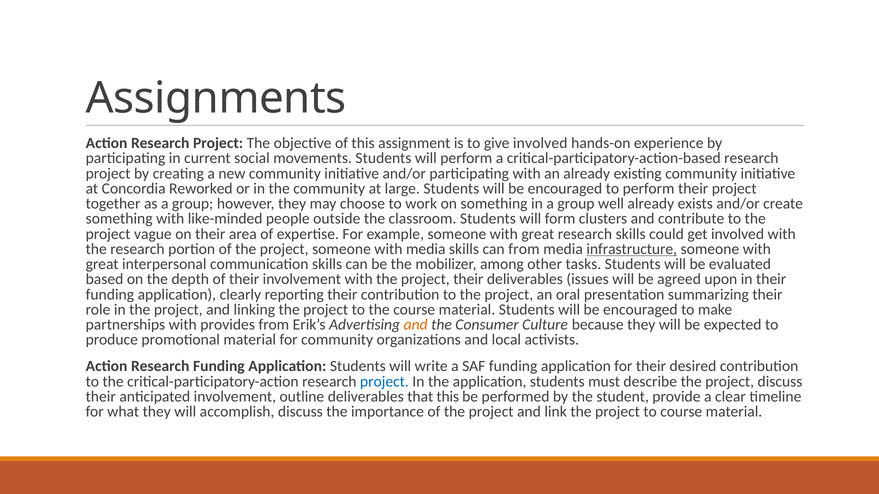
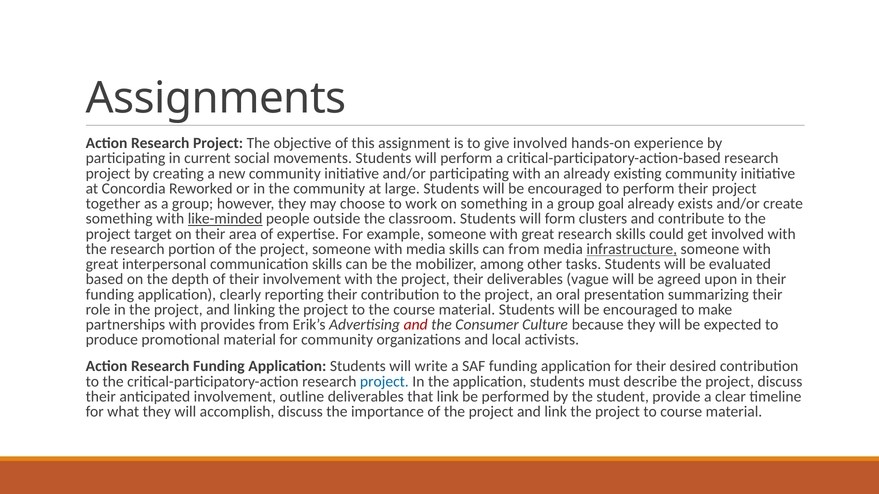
well: well -> goal
like-minded underline: none -> present
vague: vague -> target
issues: issues -> vague
and at (416, 325) colour: orange -> red
that this: this -> link
